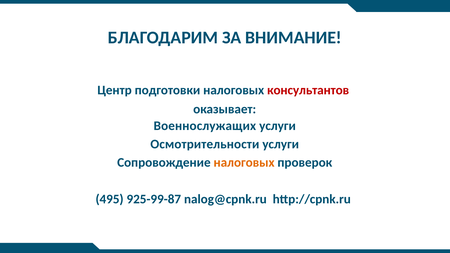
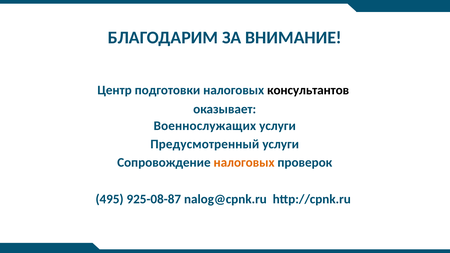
консультантов colour: red -> black
Осмотрительности: Осмотрительности -> Предусмотренный
925-99-87: 925-99-87 -> 925-08-87
